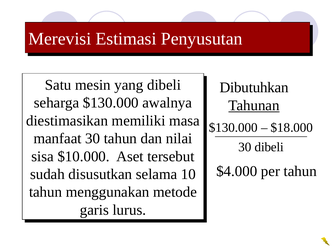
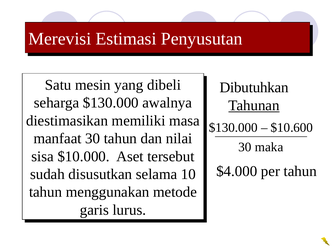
$18.000: $18.000 -> $10.600
30 dibeli: dibeli -> maka
